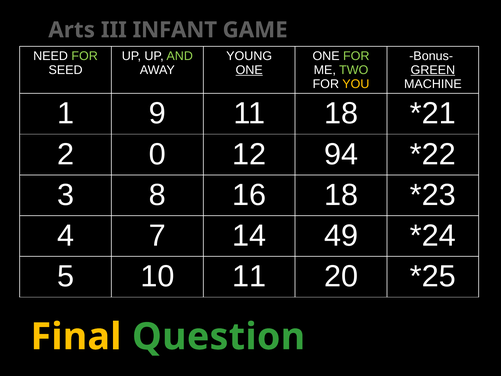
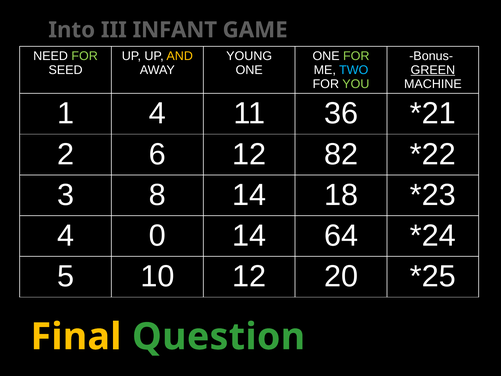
Arts: Arts -> Into
AND colour: light green -> yellow
ONE at (249, 70) underline: present -> none
TWO colour: light green -> light blue
YOU colour: yellow -> light green
1 9: 9 -> 4
11 18: 18 -> 36
0: 0 -> 6
94: 94 -> 82
8 16: 16 -> 14
7: 7 -> 0
49: 49 -> 64
10 11: 11 -> 12
